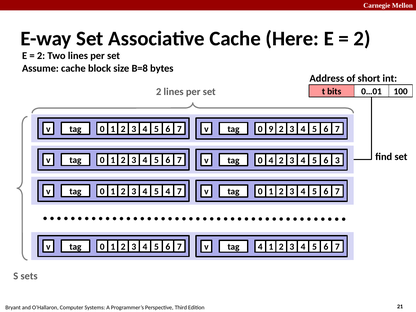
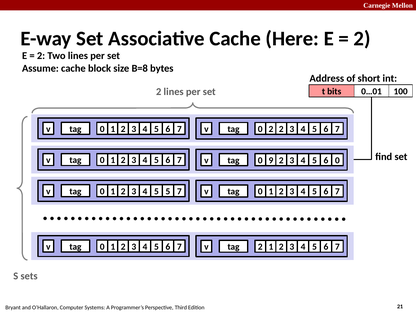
0 9: 9 -> 2
0 4: 4 -> 9
2 3: 3 -> 0
3 4: 4 -> 5
4 4: 4 -> 2
